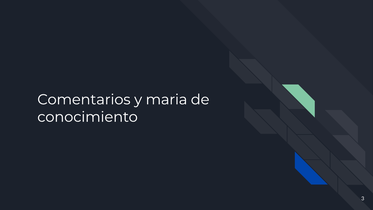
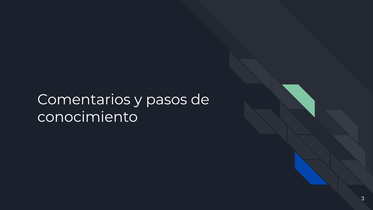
maria: maria -> pasos
